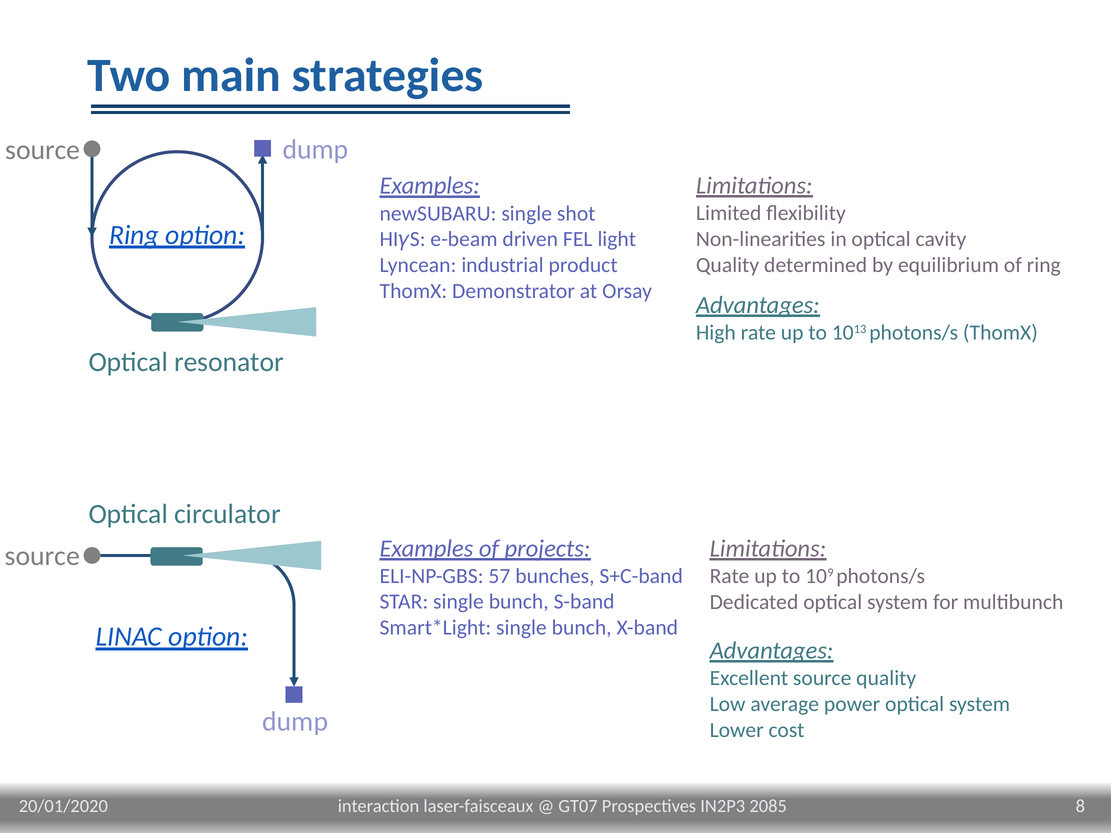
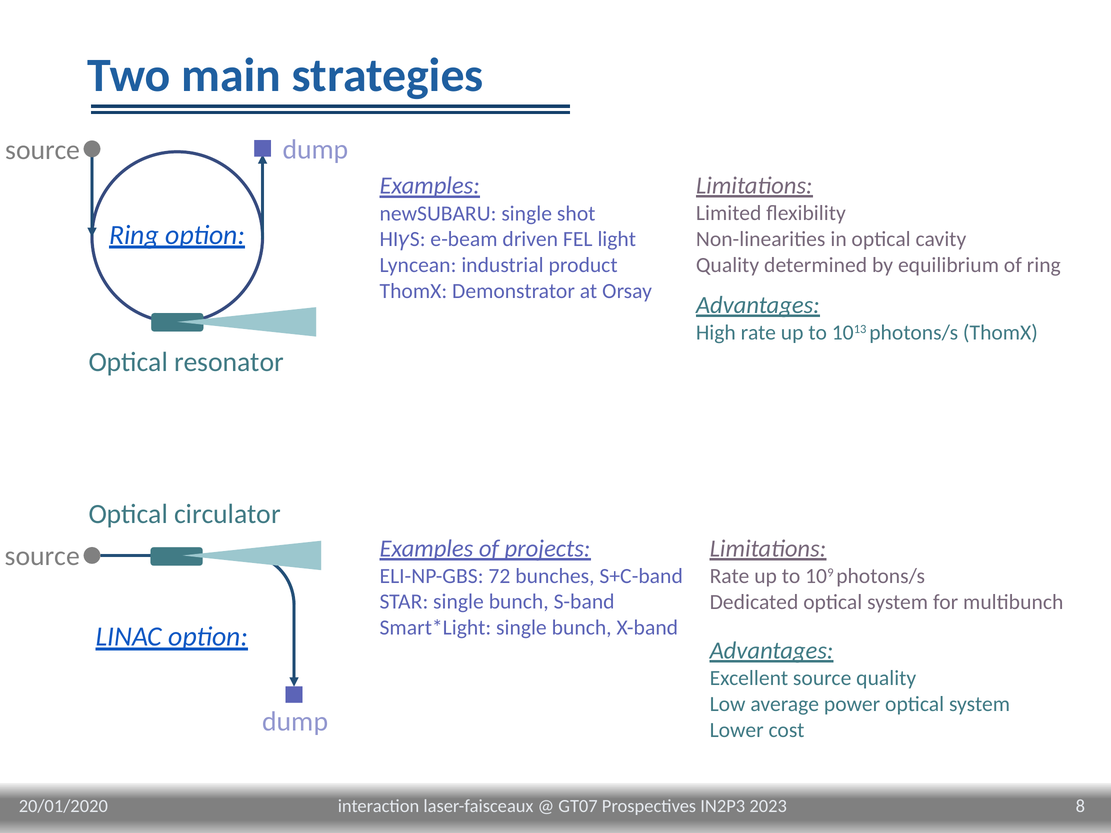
57: 57 -> 72
2085: 2085 -> 2023
